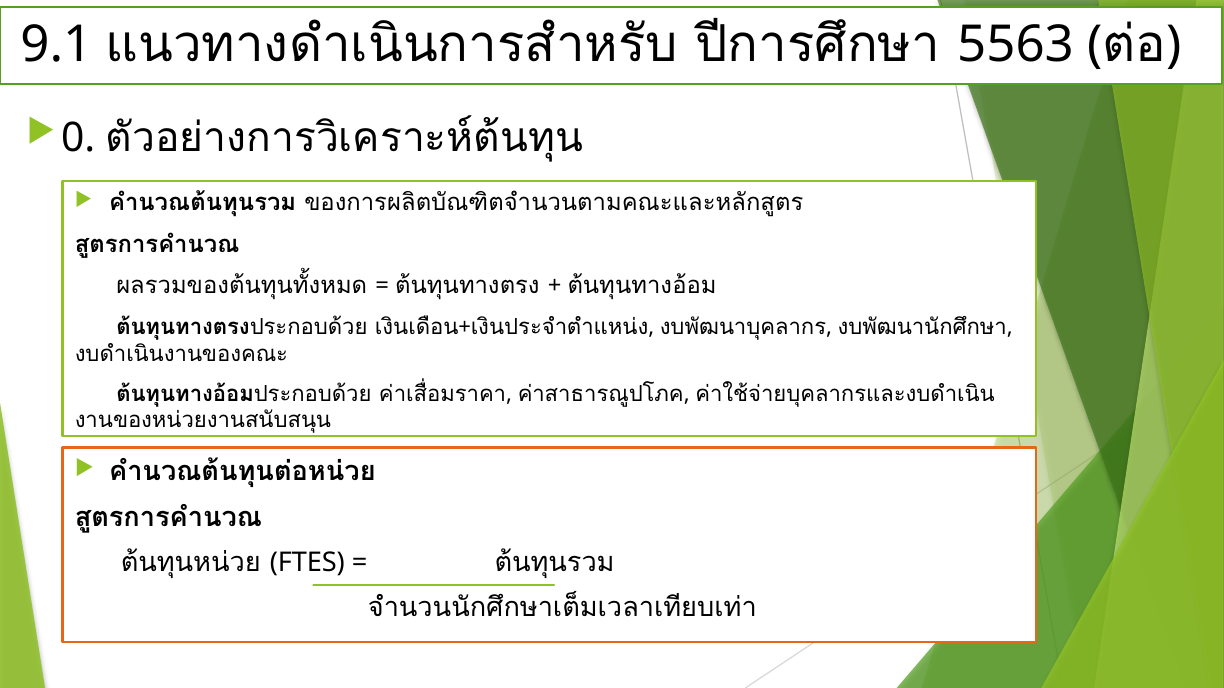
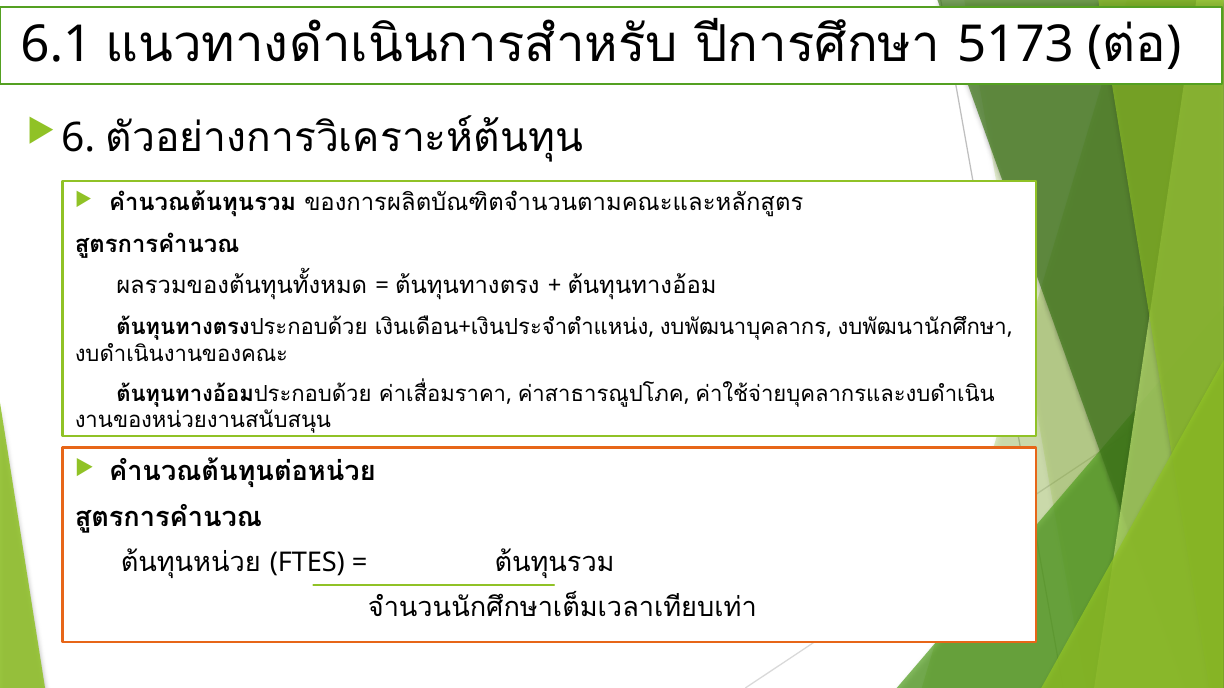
9.1: 9.1 -> 6.1
5563: 5563 -> 5173
0: 0 -> 6
